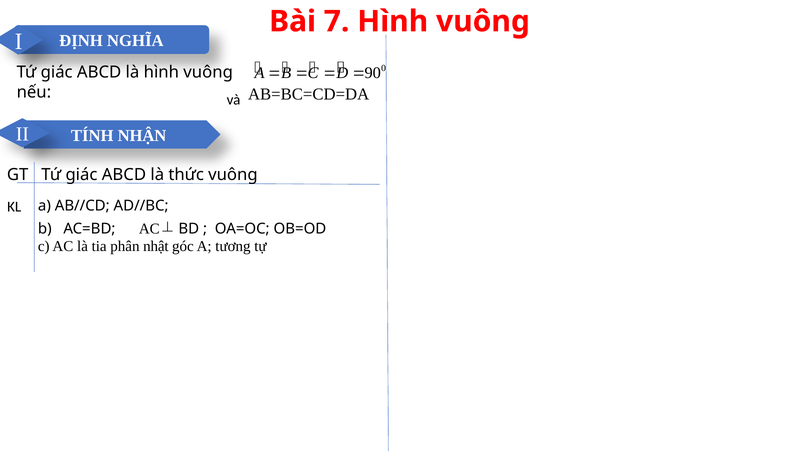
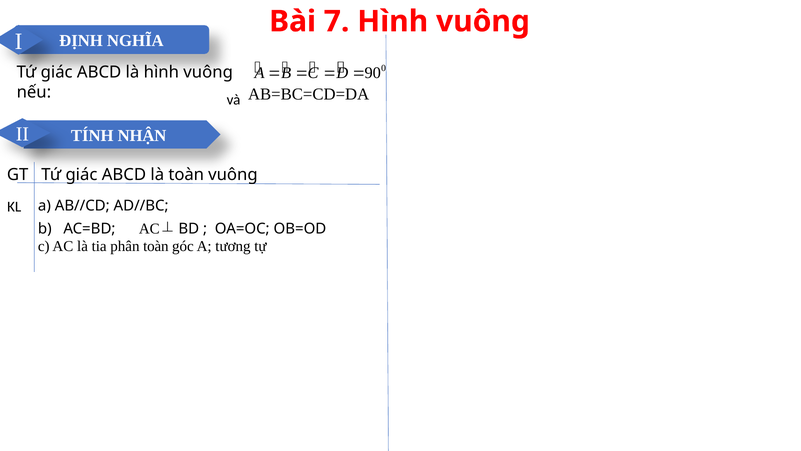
là thức: thức -> toàn
phân nhật: nhật -> toàn
